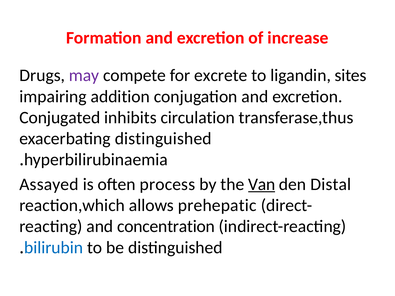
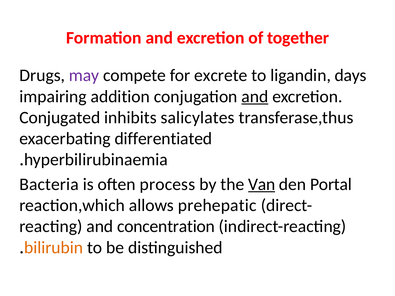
increase: increase -> together
sites: sites -> days
and at (255, 97) underline: none -> present
circulation: circulation -> salicylates
exacerbating distinguished: distinguished -> differentiated
Assayed: Assayed -> Bacteria
Distal: Distal -> Portal
bilirubin colour: blue -> orange
